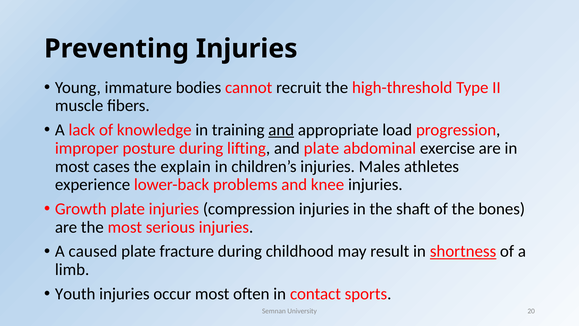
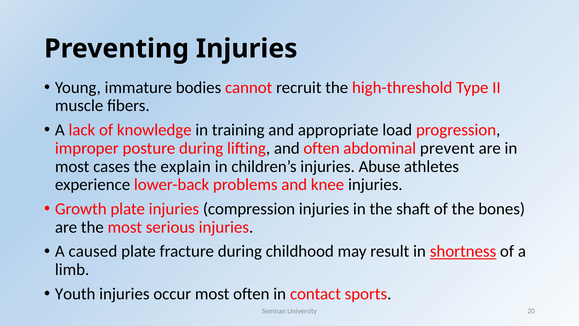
and at (281, 130) underline: present -> none
and plate: plate -> often
exercise: exercise -> prevent
Males: Males -> Abuse
